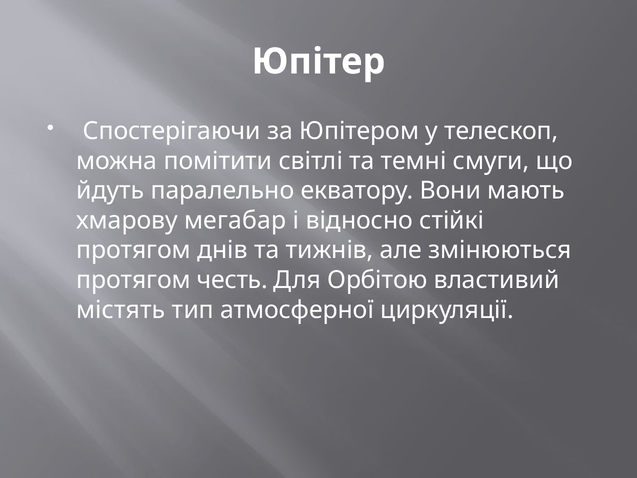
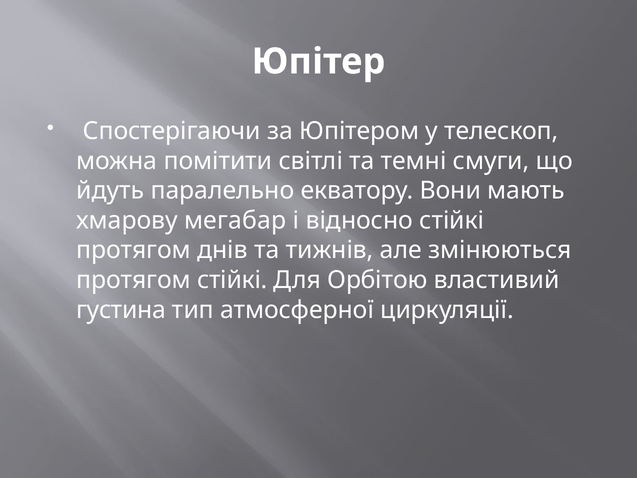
протягом честь: честь -> стійкі
містять: містять -> густина
